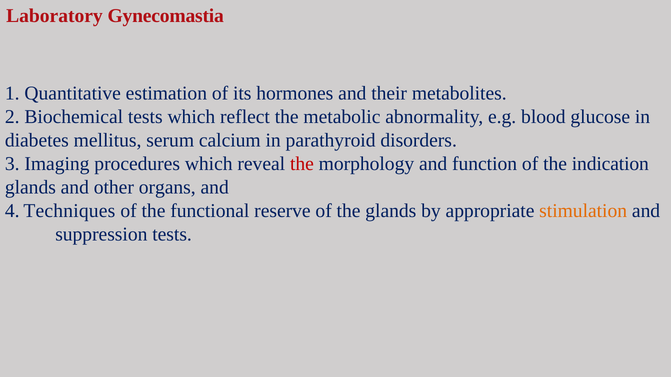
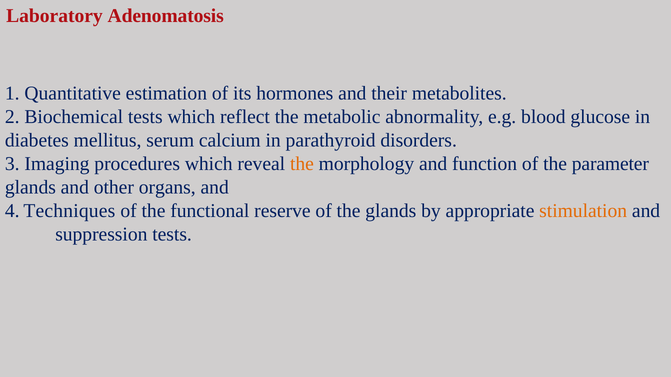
Gynecomastia: Gynecomastia -> Adenomatosis
the at (302, 164) colour: red -> orange
indication: indication -> parameter
